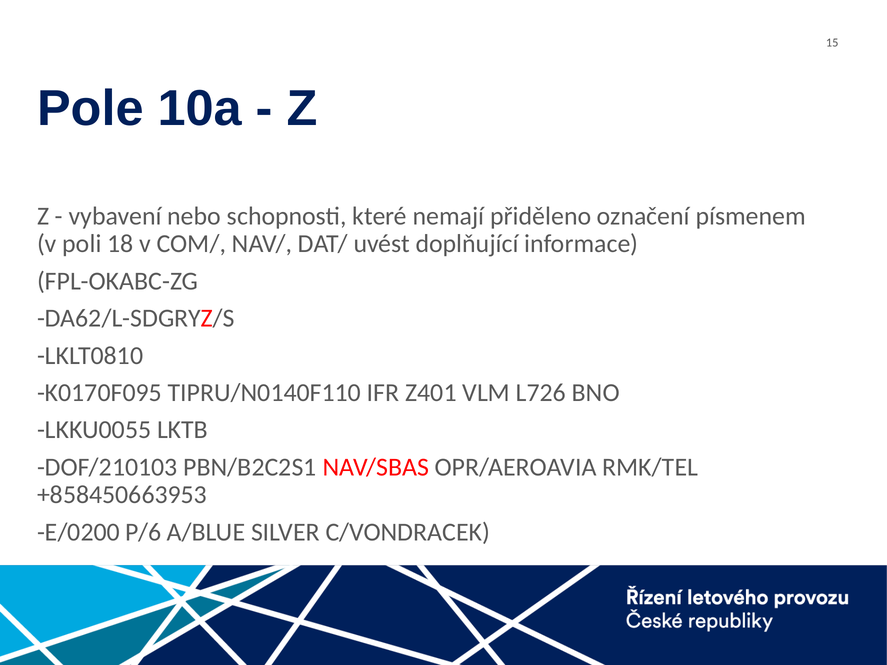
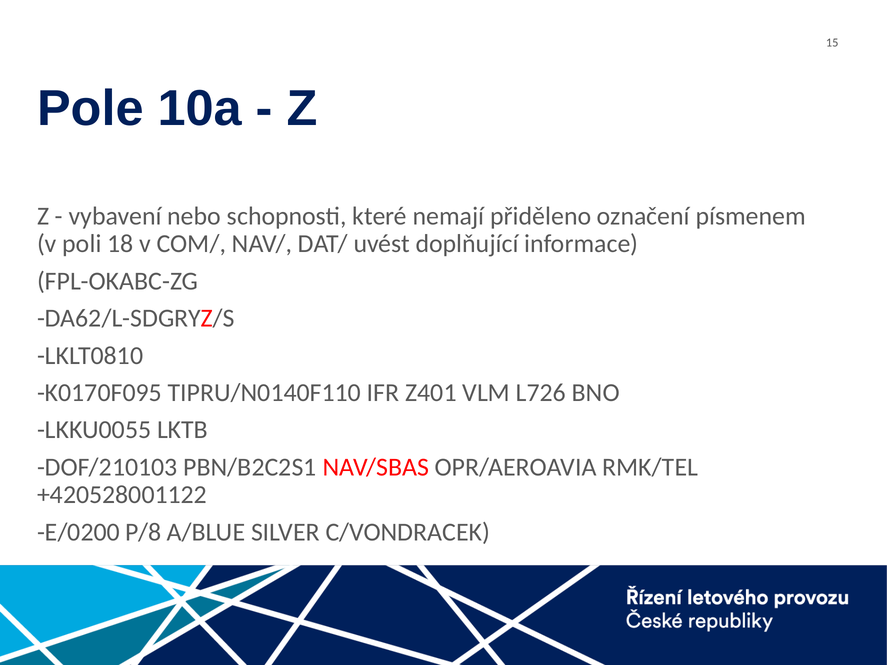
+858450663953: +858450663953 -> +420528001122
P/6: P/6 -> P/8
